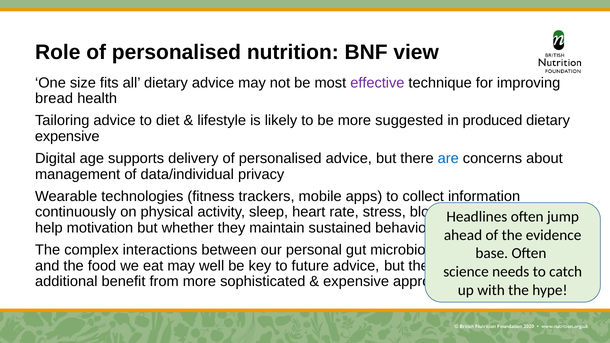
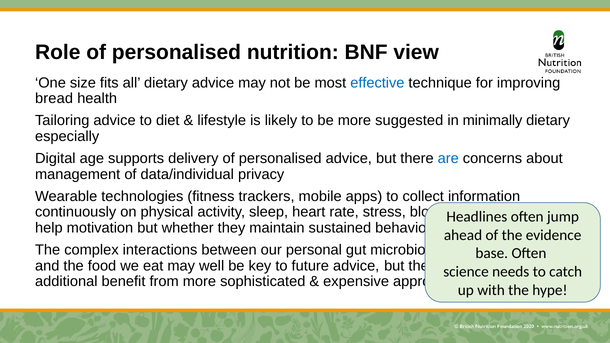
effective colour: purple -> blue
produced: produced -> minimally
expensive at (67, 136): expensive -> especially
